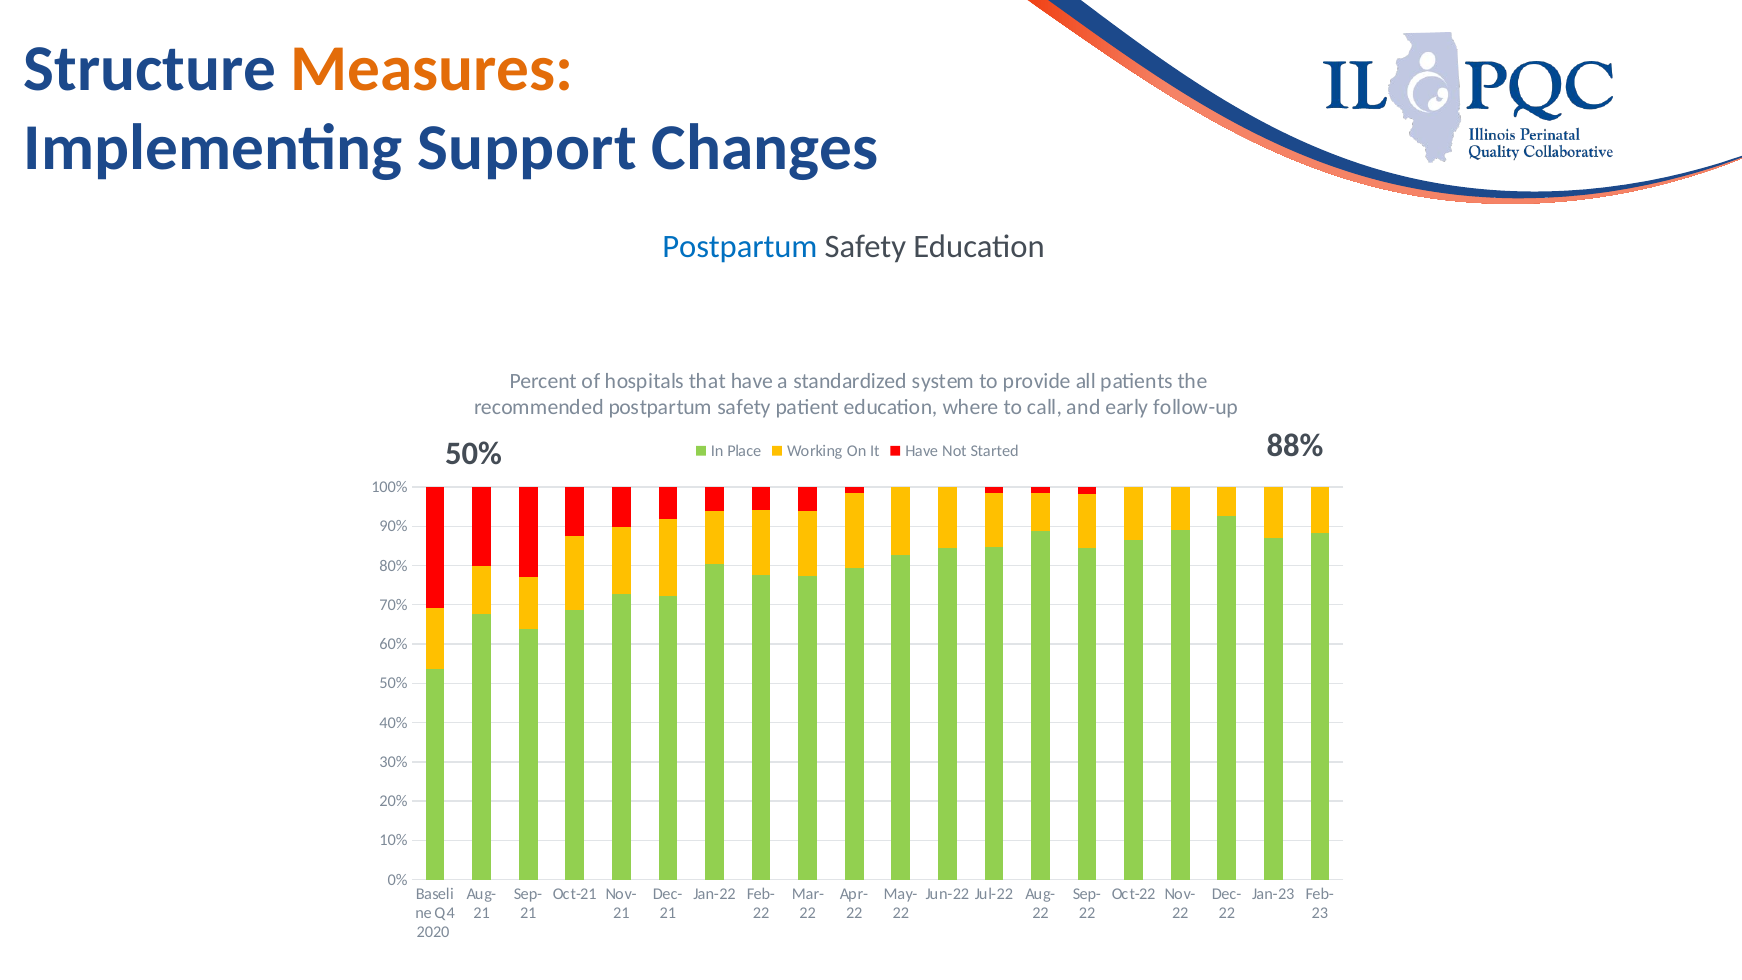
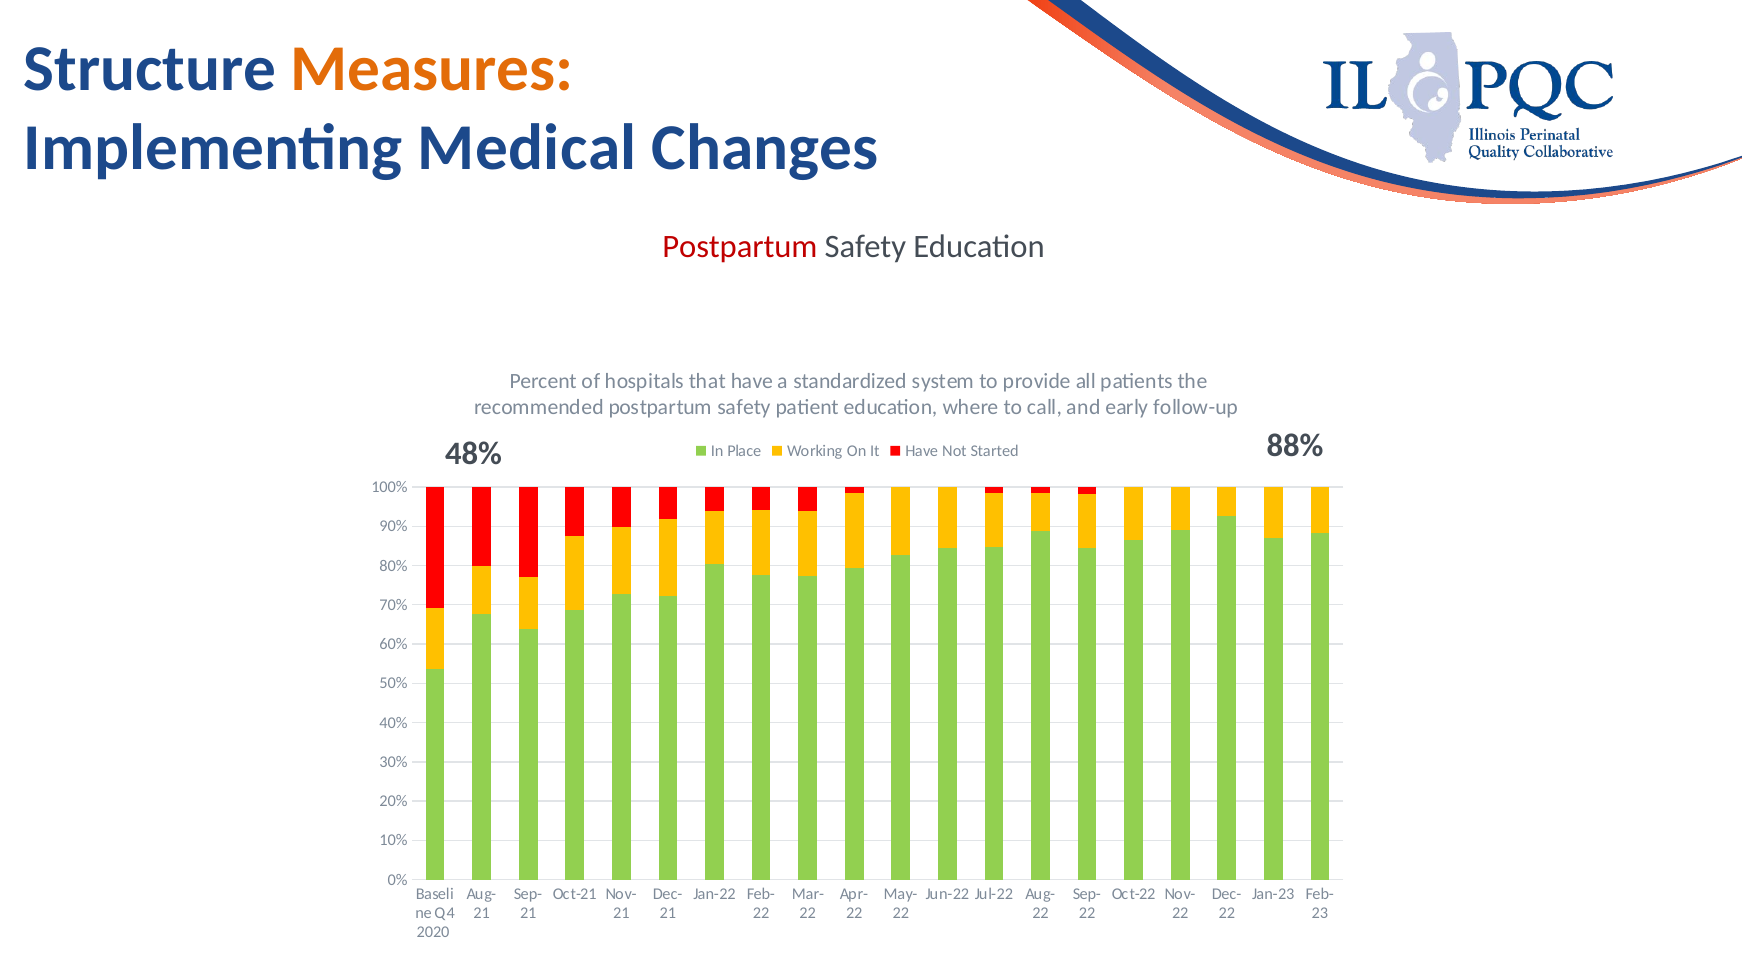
Support: Support -> Medical
Postpartum at (740, 247) colour: blue -> red
50% at (474, 453): 50% -> 48%
